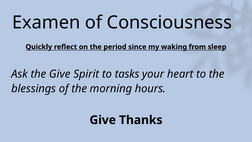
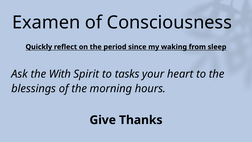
the Give: Give -> With
